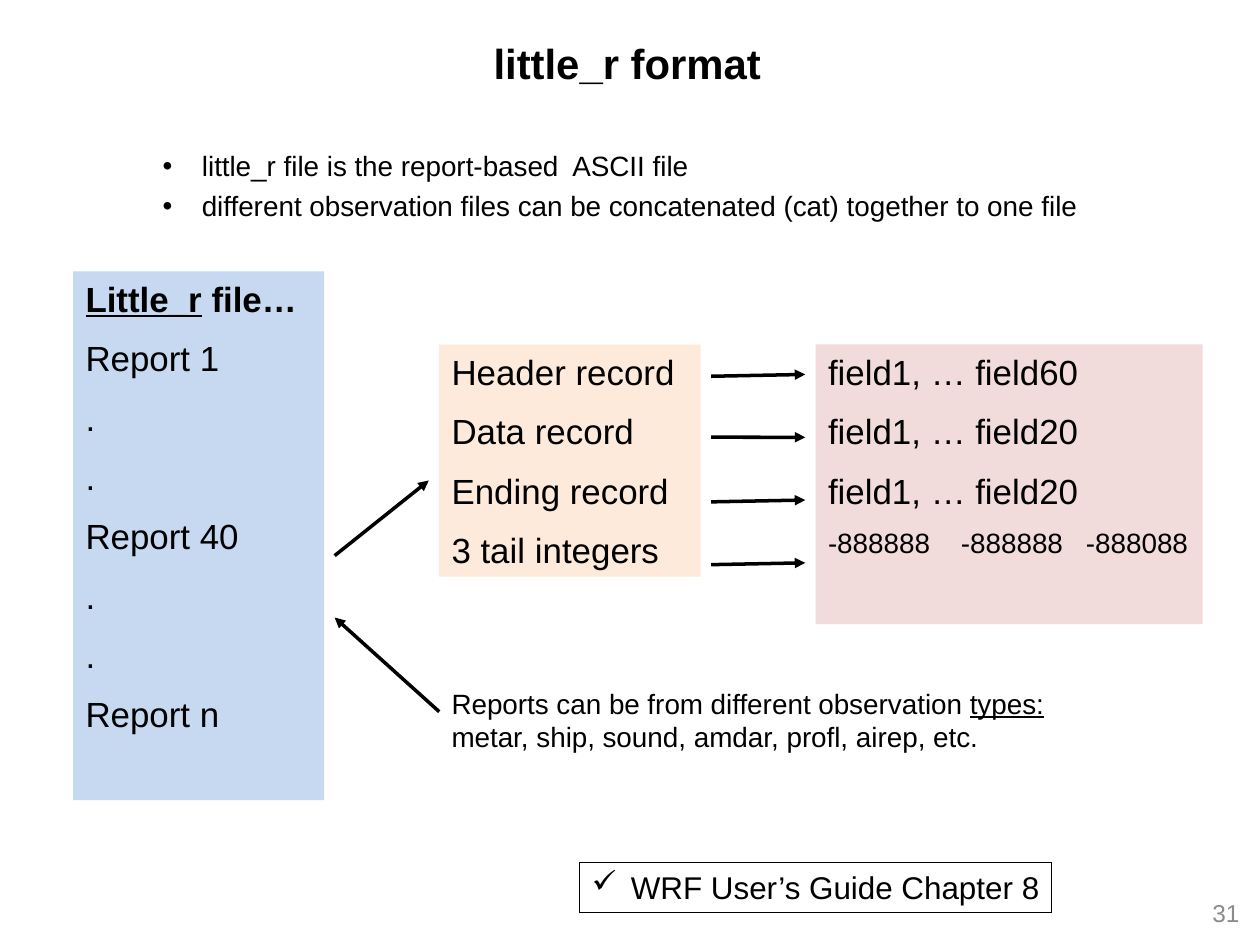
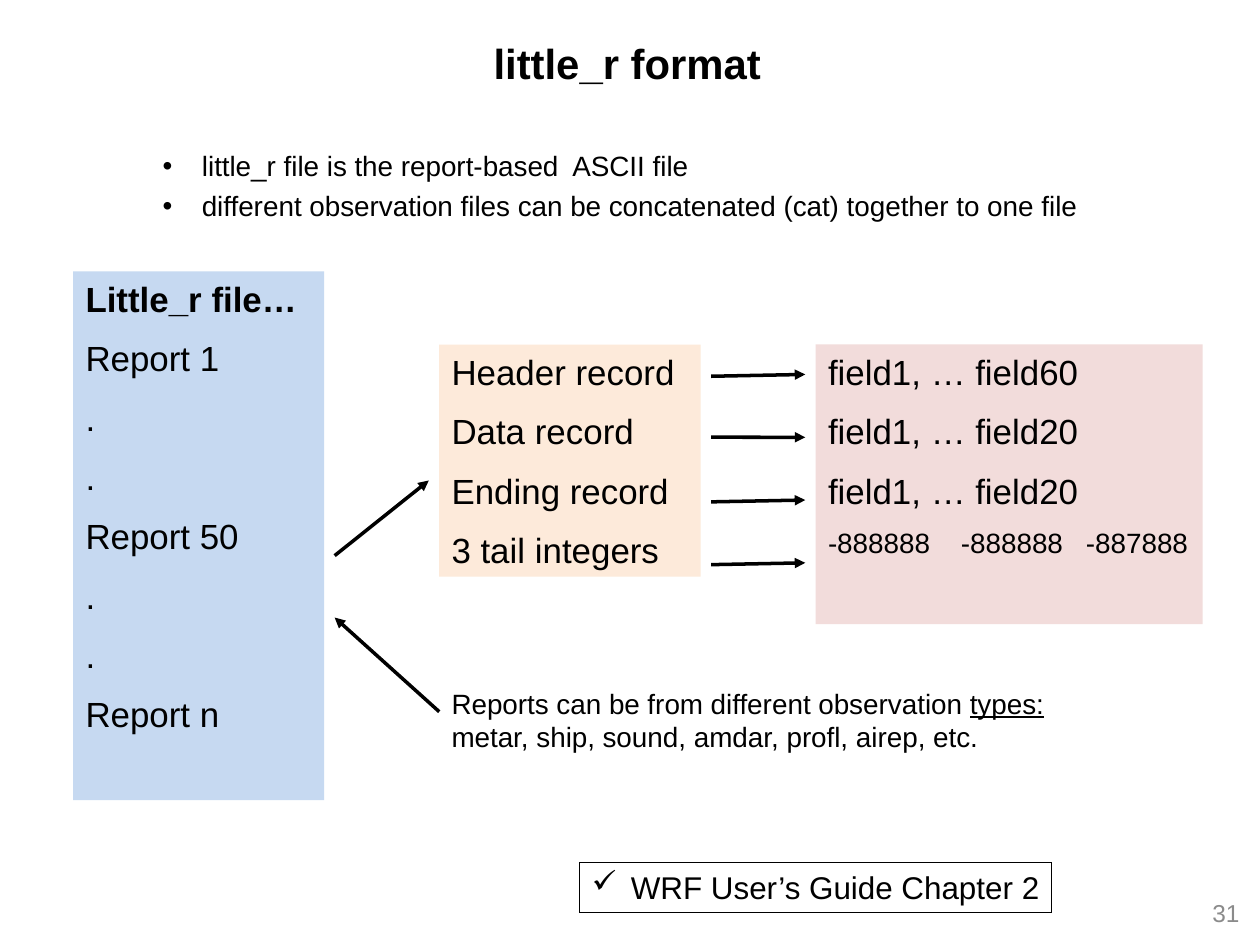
Little_r at (144, 301) underline: present -> none
40: 40 -> 50
-888088: -888088 -> -887888
8: 8 -> 2
